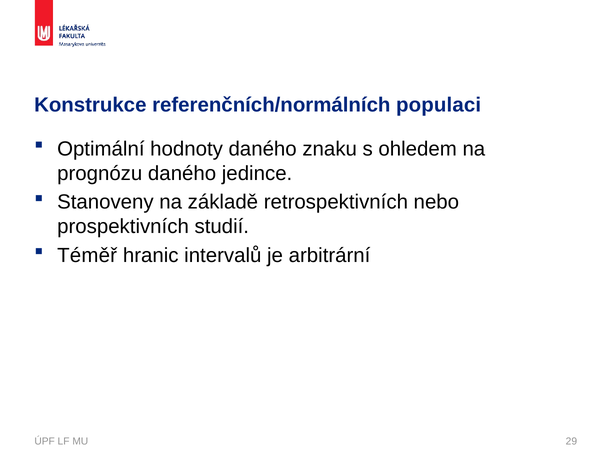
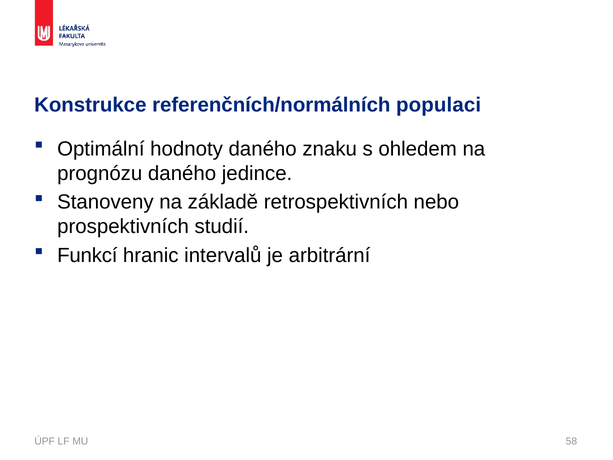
Téměř: Téměř -> Funkcí
29: 29 -> 58
